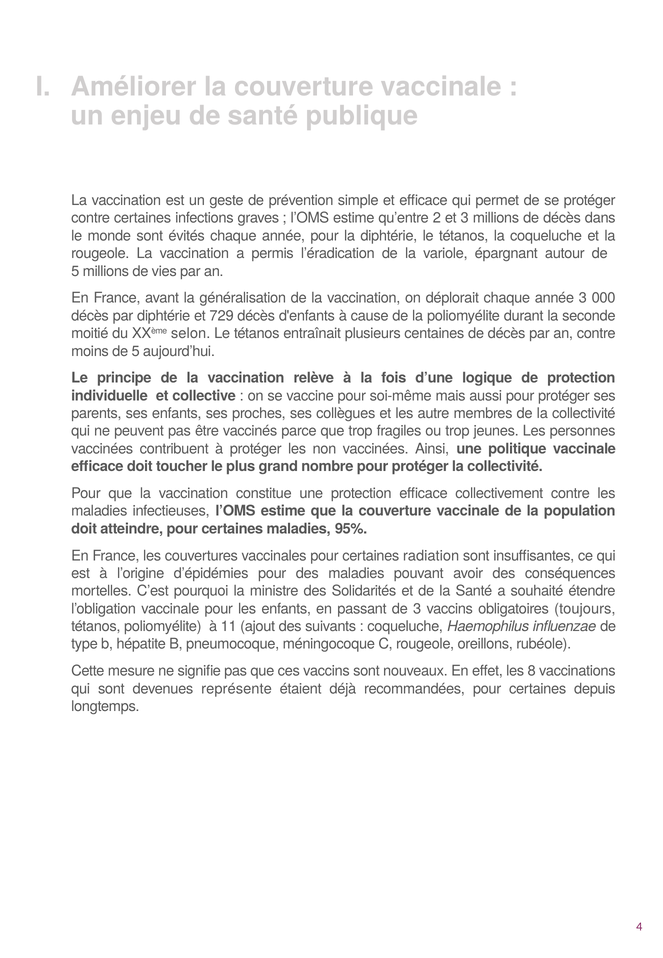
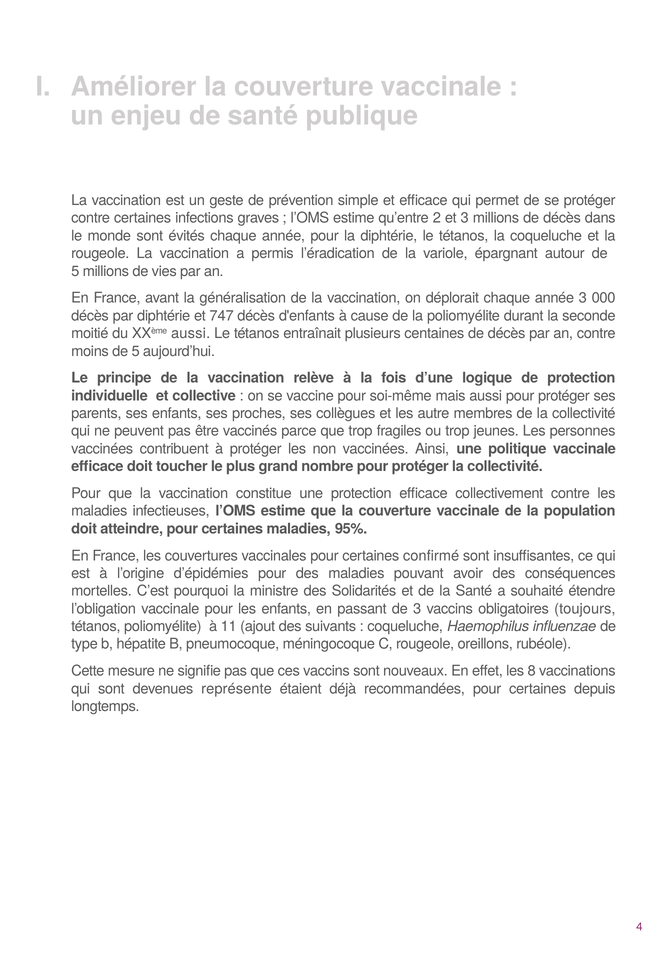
729: 729 -> 747
XXème selon: selon -> aussi
radiation: radiation -> confirmé
